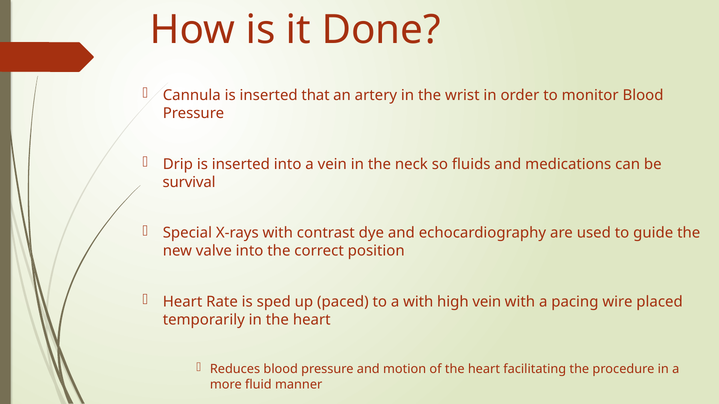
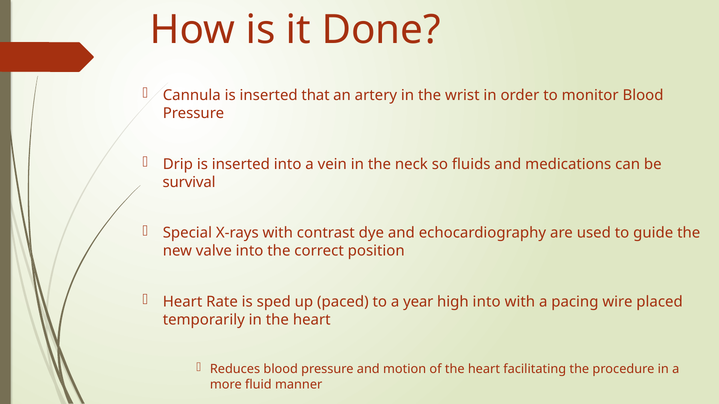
a with: with -> year
high vein: vein -> into
